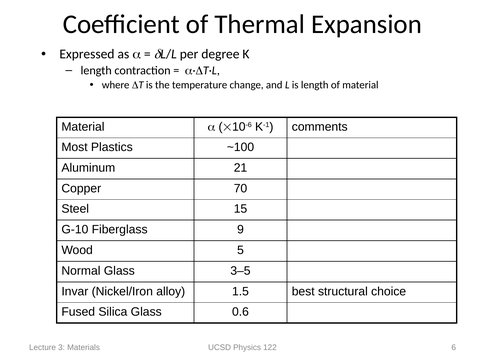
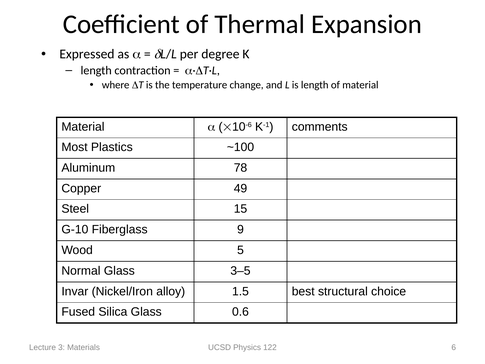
21: 21 -> 78
70: 70 -> 49
